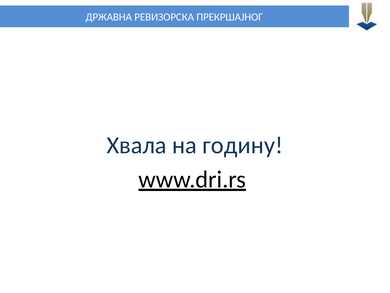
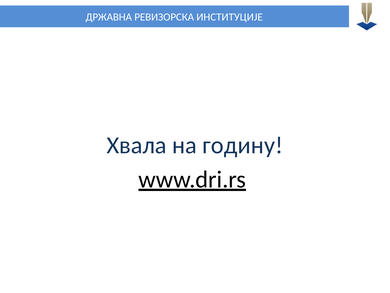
ПРЕКРШАЈНОГ: ПРЕКРШАЈНОГ -> ИНСТИТУЦИЈЕ
